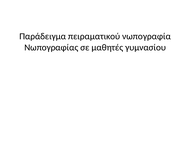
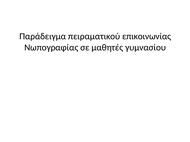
νωπογραφία: νωπογραφία -> επικοινωνίας
